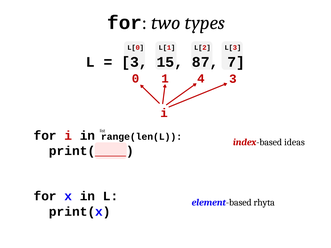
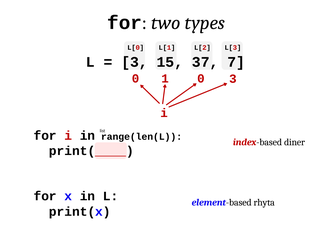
87: 87 -> 37
1 4: 4 -> 0
ideas: ideas -> diner
